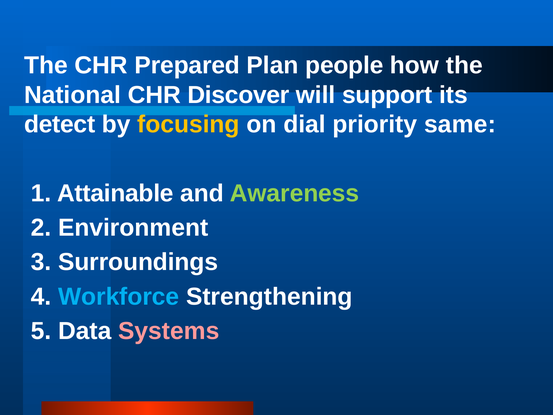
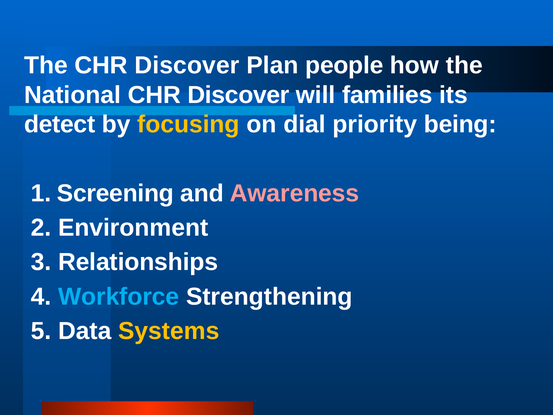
The CHR Prepared: Prepared -> Discover
support: support -> families
same: same -> being
Attainable: Attainable -> Screening
Awareness colour: light green -> pink
Surroundings: Surroundings -> Relationships
Systems colour: pink -> yellow
